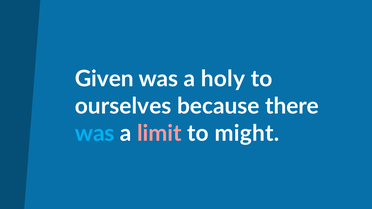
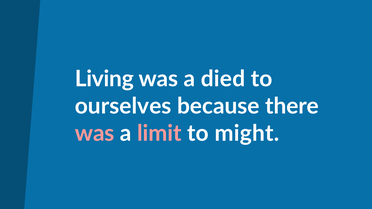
Given: Given -> Living
holy: holy -> died
was at (95, 134) colour: light blue -> pink
